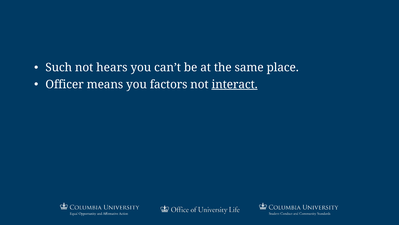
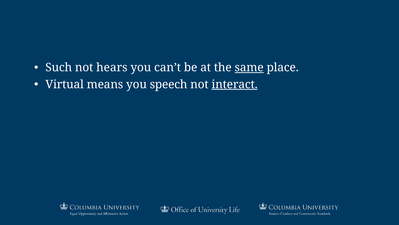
same underline: none -> present
Officer: Officer -> Virtual
factors: factors -> speech
